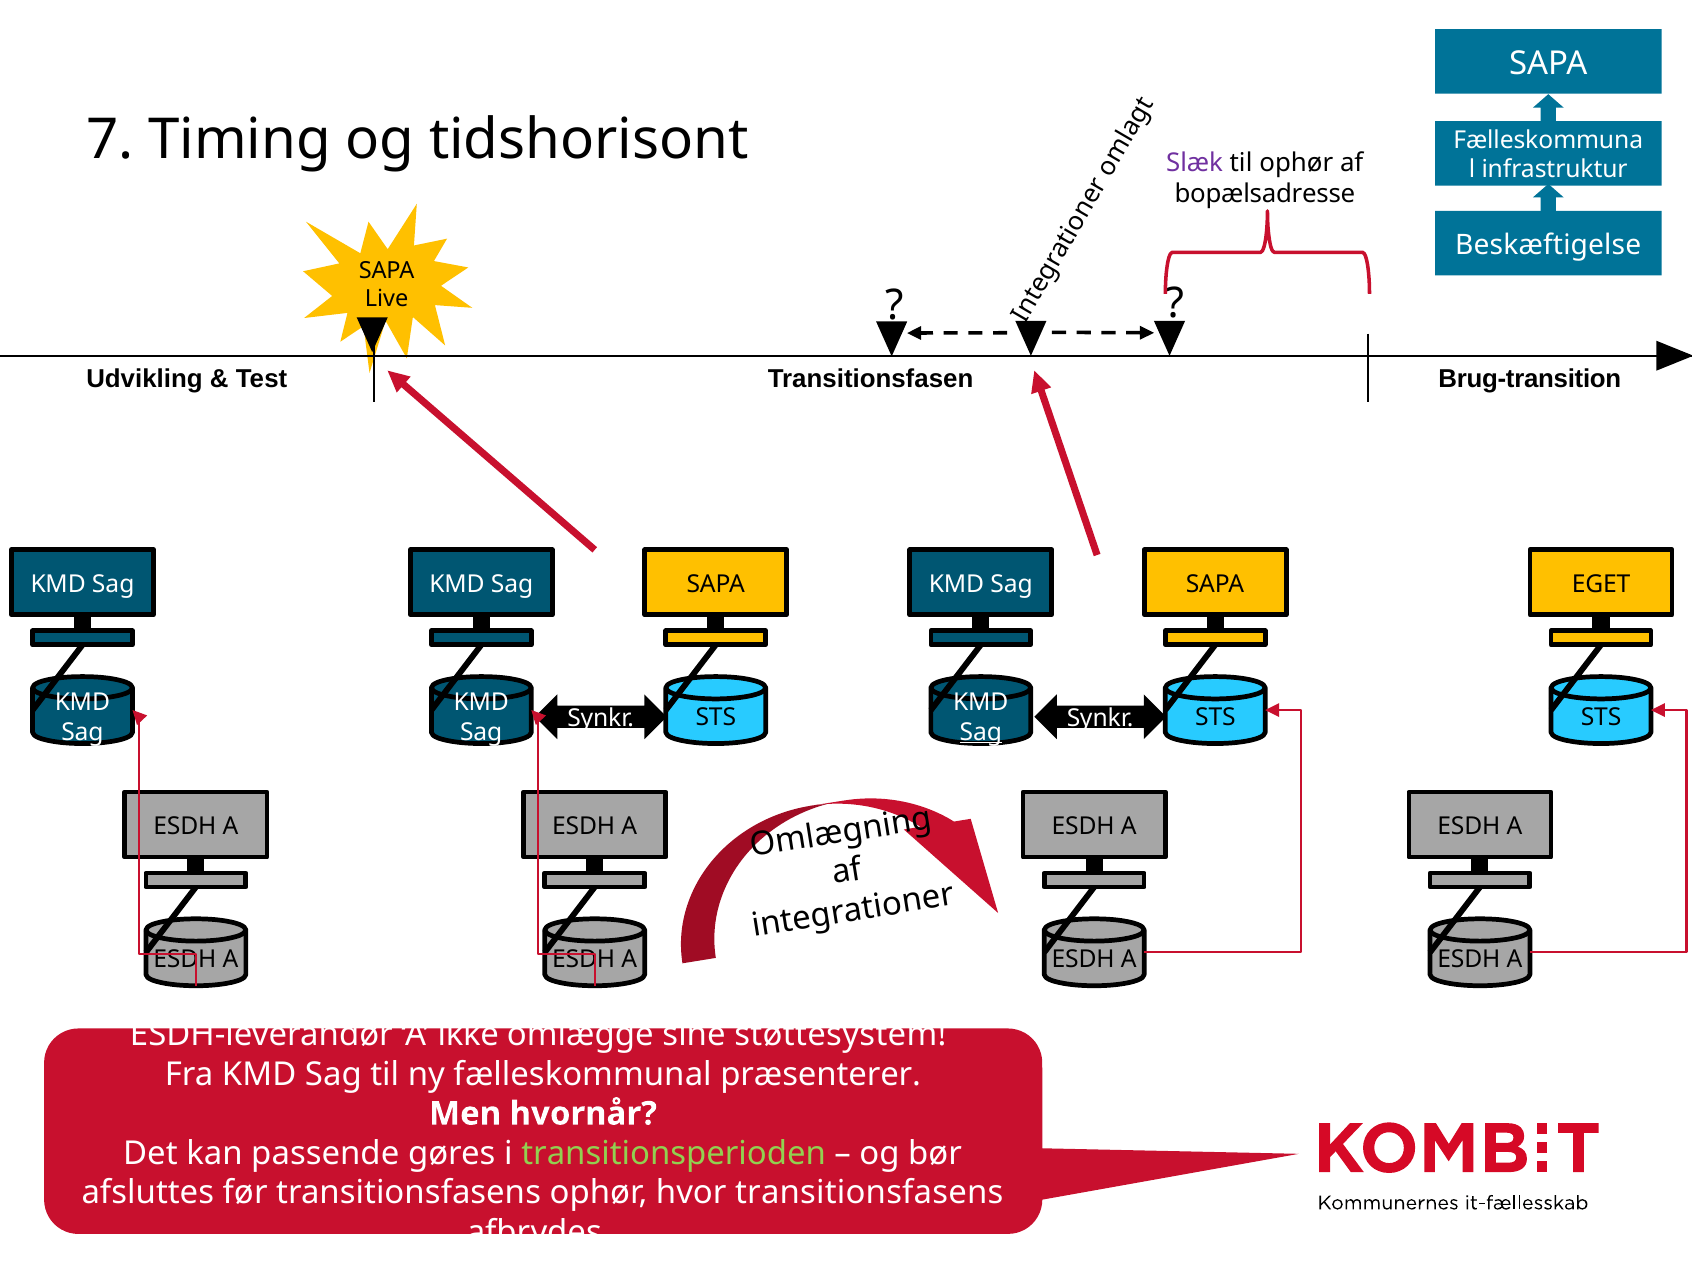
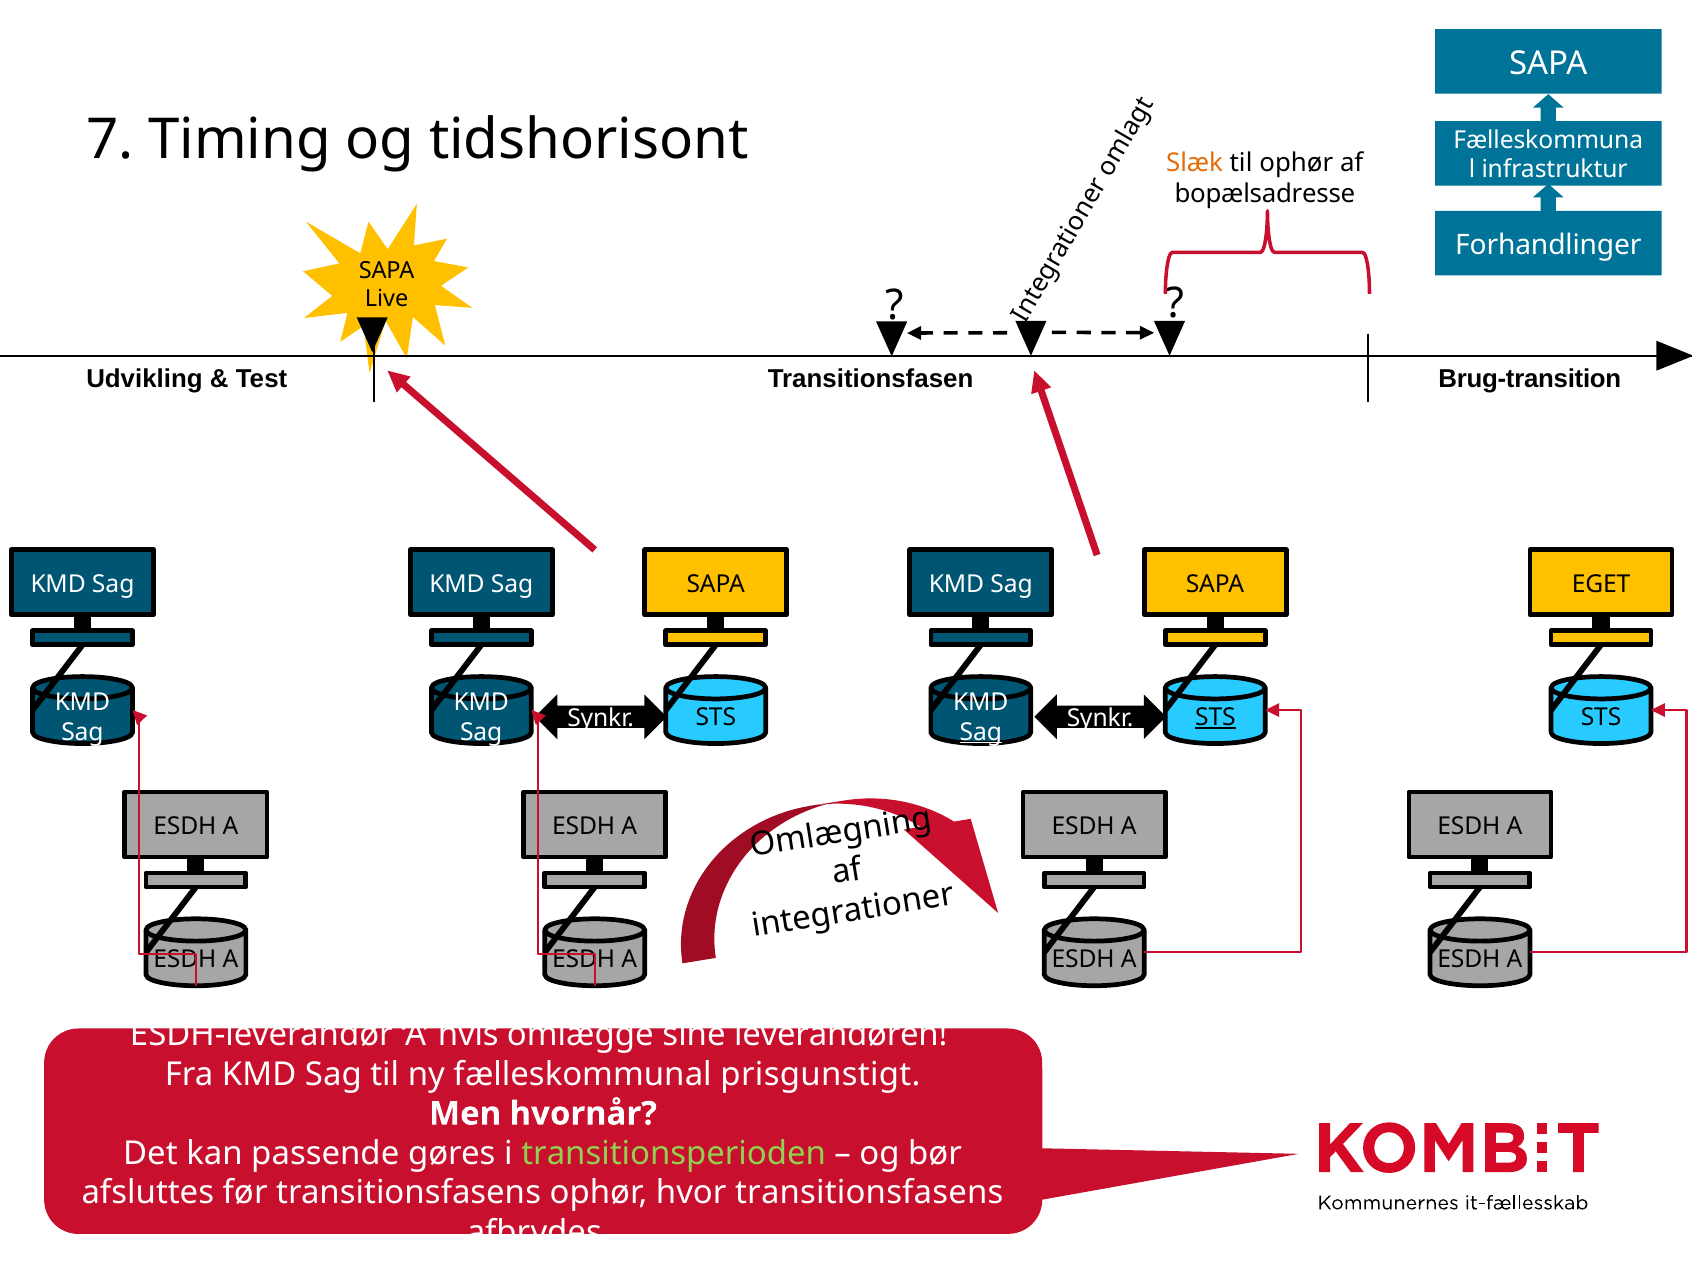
Slæk colour: purple -> orange
Beskæftigelse: Beskæftigelse -> Forhandlinger
STS at (1215, 717) underline: none -> present
ikke: ikke -> hvis
støttesystem: støttesystem -> leverandøren
præsenterer: præsenterer -> prisgunstigt
